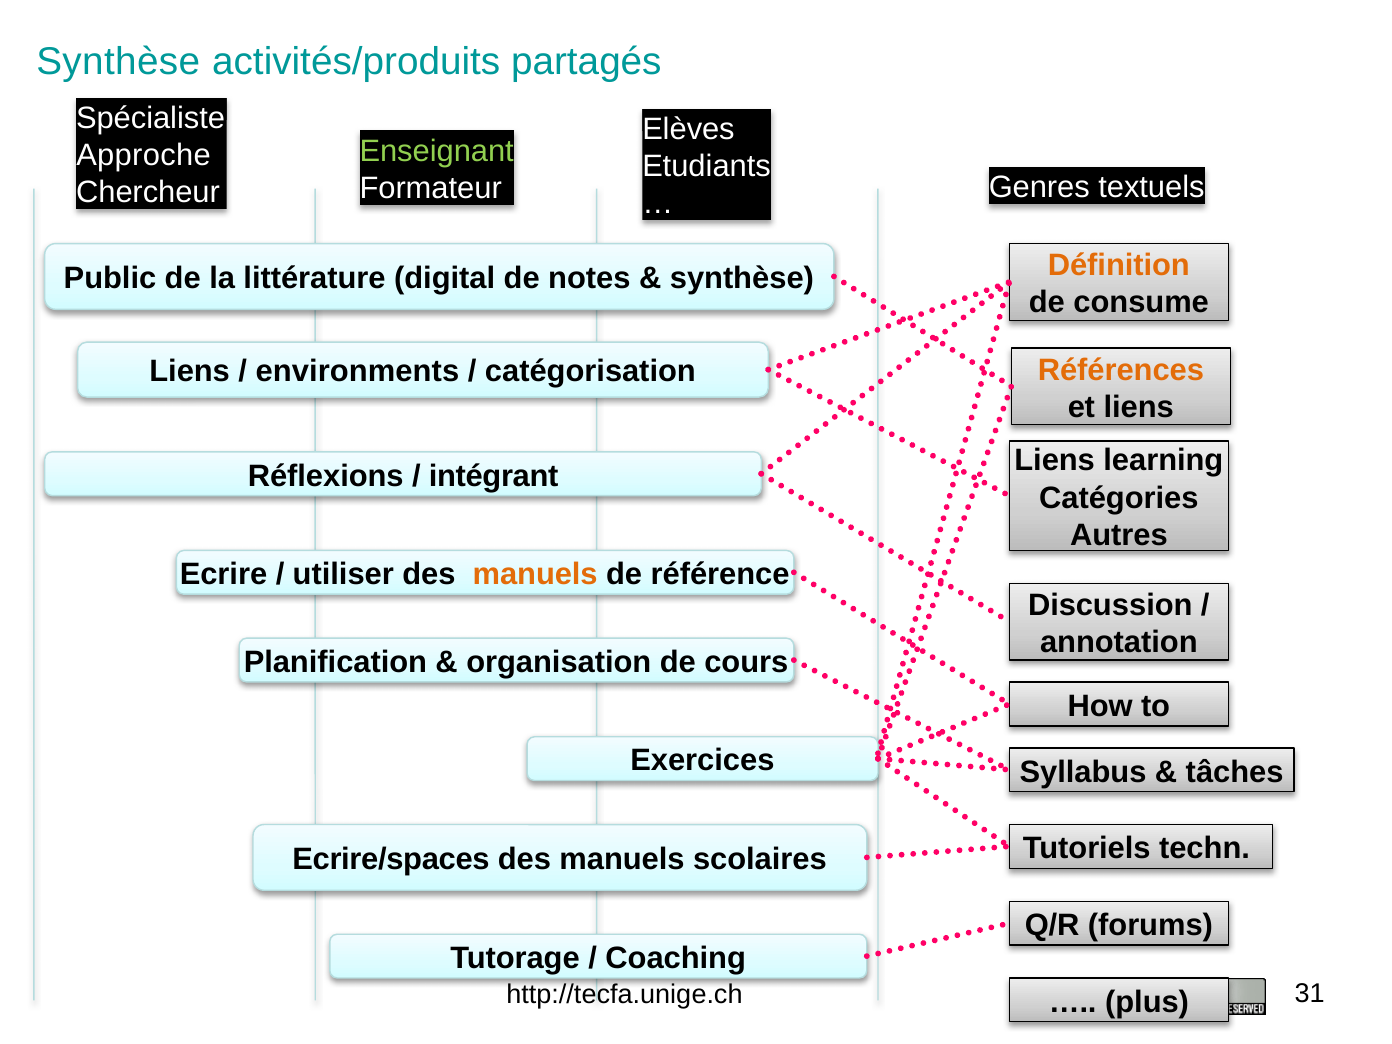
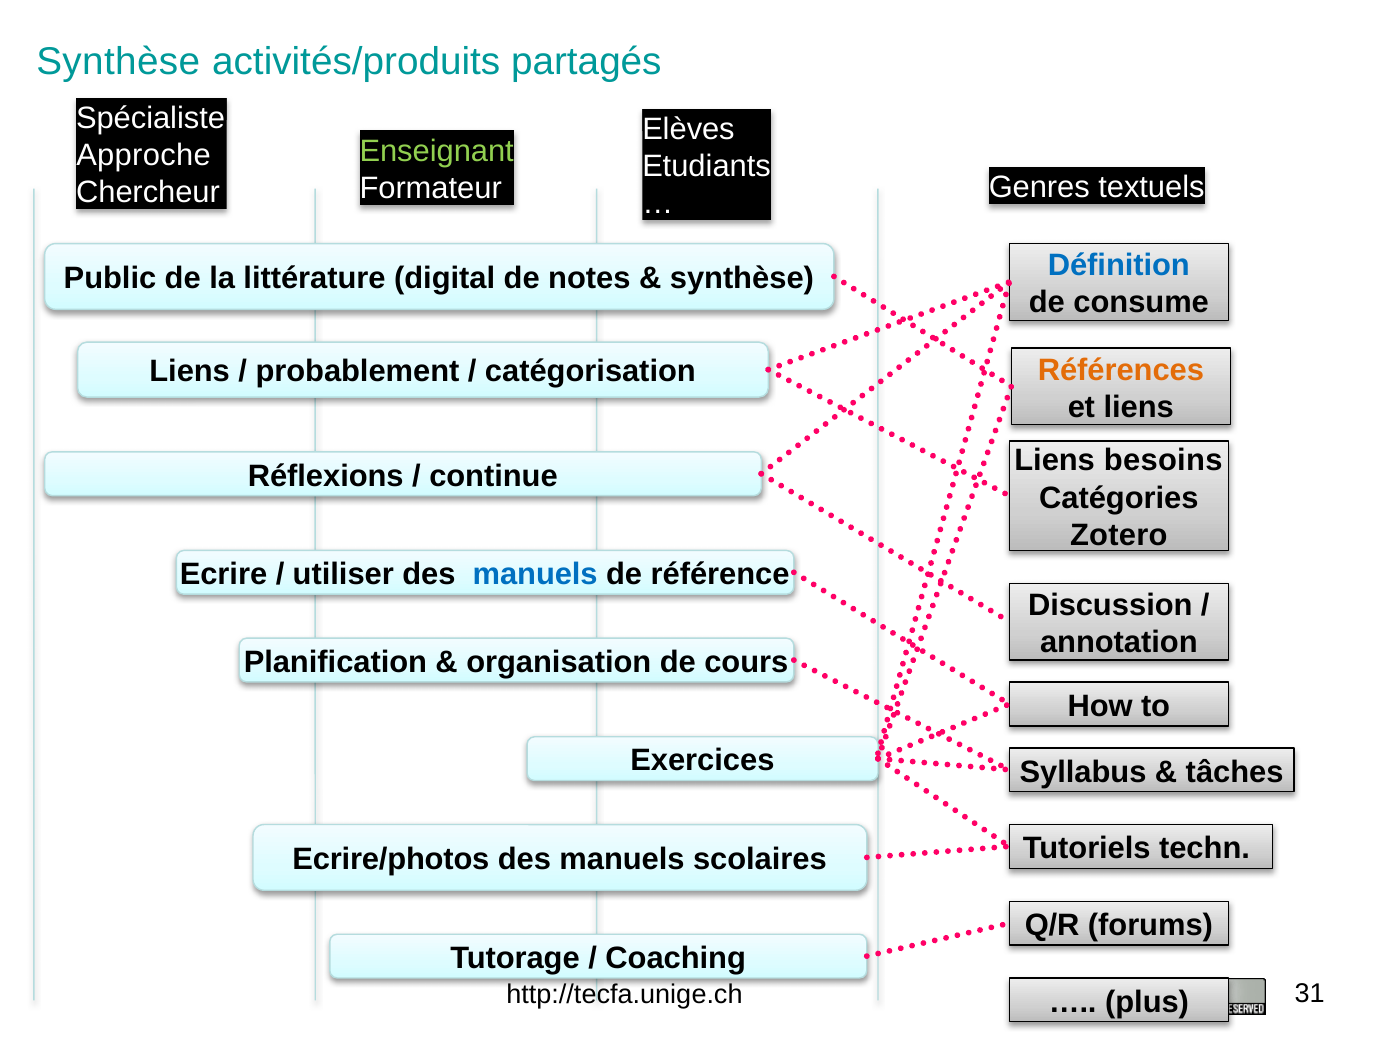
Définition colour: orange -> blue
environments: environments -> probablement
learning: learning -> besoins
intégrant: intégrant -> continue
Autres: Autres -> Zotero
manuels at (535, 574) colour: orange -> blue
Ecrire/spaces: Ecrire/spaces -> Ecrire/photos
